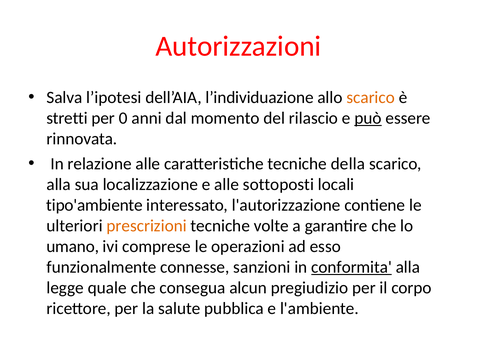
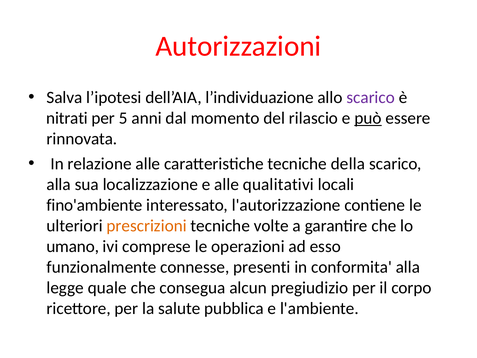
scarico at (371, 97) colour: orange -> purple
stretti: stretti -> nitrati
0: 0 -> 5
sottoposti: sottoposti -> qualitativi
tipo'ambiente: tipo'ambiente -> fino'ambiente
sanzioni: sanzioni -> presenti
conformita underline: present -> none
